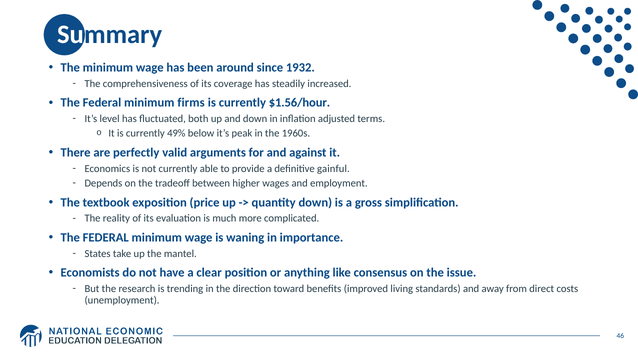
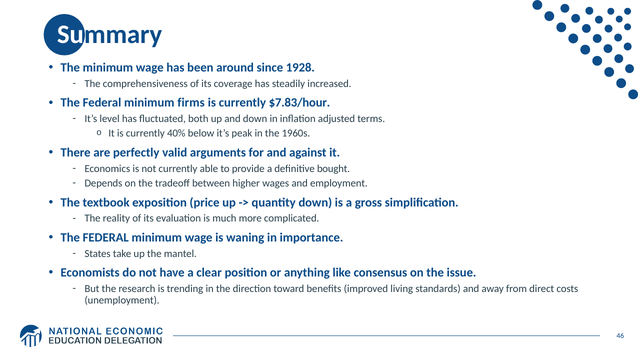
1932: 1932 -> 1928
$1.56/hour: $1.56/hour -> $7.83/hour
49%: 49% -> 40%
gainful: gainful -> bought
